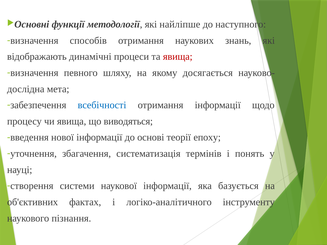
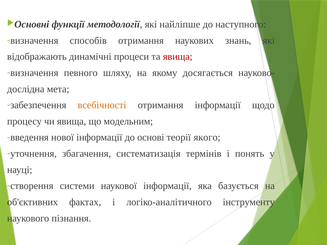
всебічності colour: blue -> orange
виводяться: виводяться -> модельним
епоху: епоху -> якого
